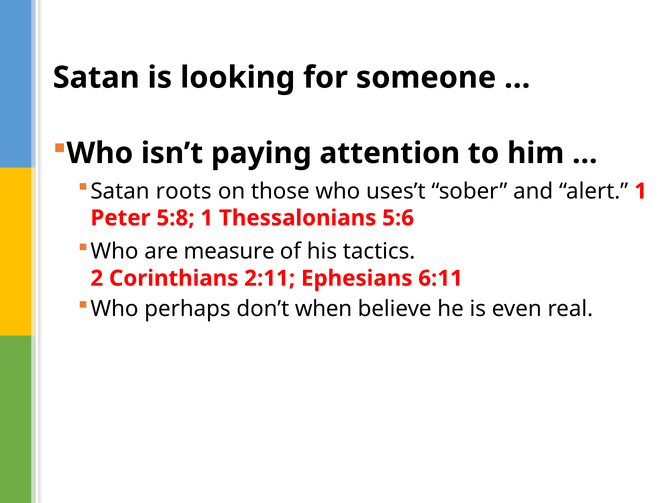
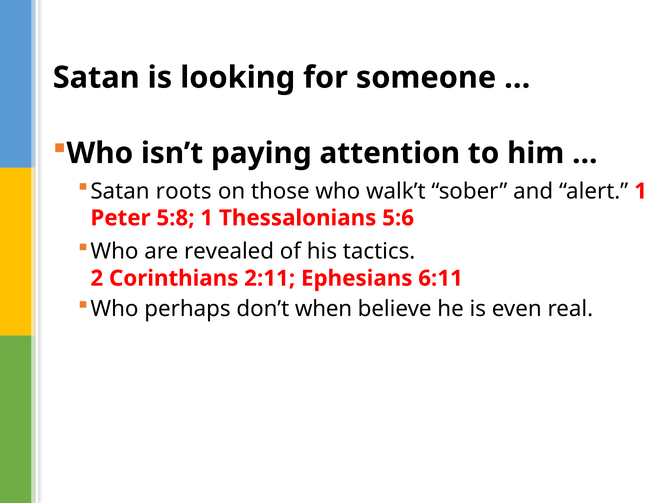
uses’t: uses’t -> walk’t
measure: measure -> revealed
